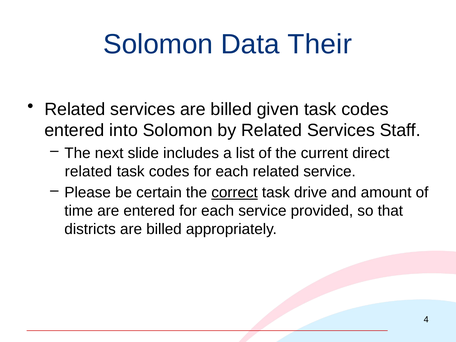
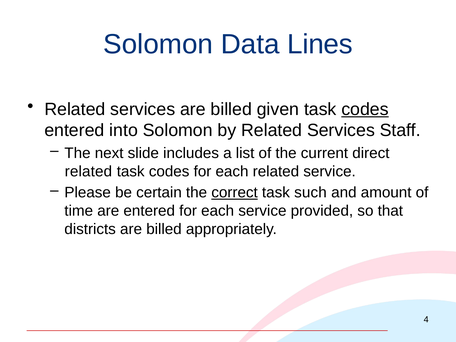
Their: Their -> Lines
codes at (365, 109) underline: none -> present
drive: drive -> such
